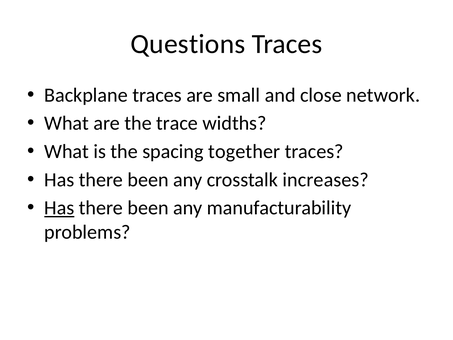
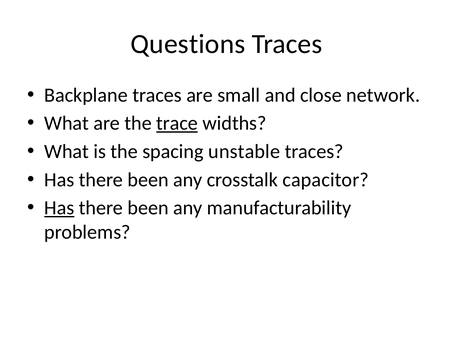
trace underline: none -> present
together: together -> unstable
increases: increases -> capacitor
